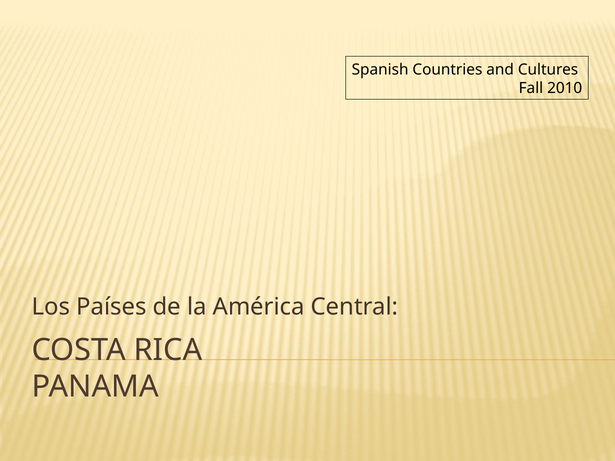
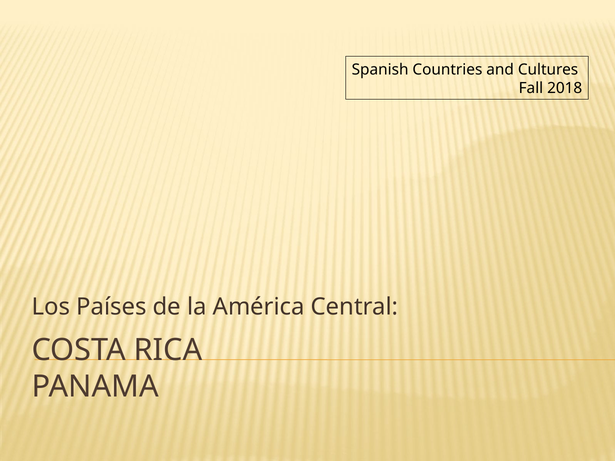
2010: 2010 -> 2018
